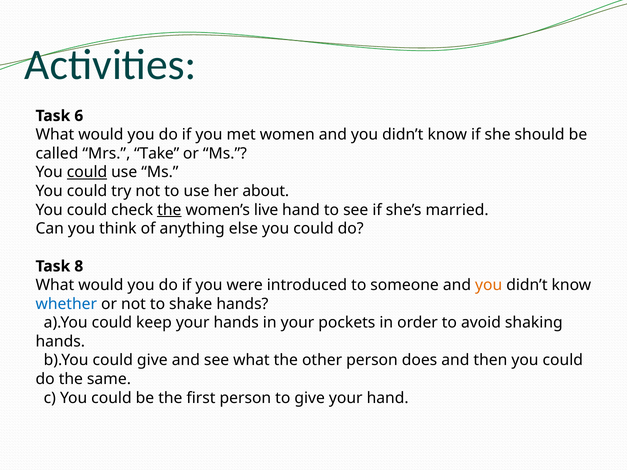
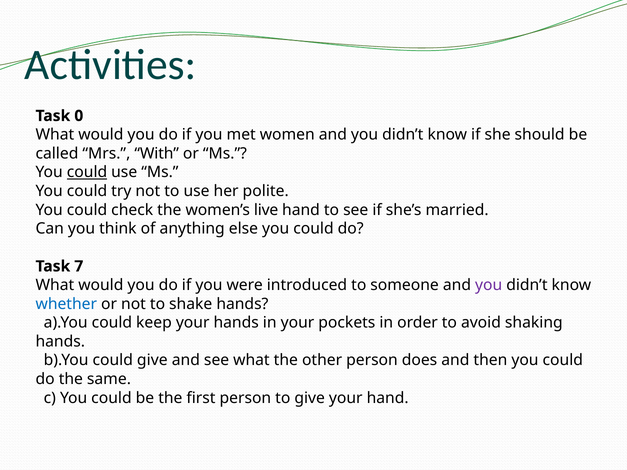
6: 6 -> 0
Take: Take -> With
about: about -> polite
the at (169, 210) underline: present -> none
8: 8 -> 7
you at (489, 285) colour: orange -> purple
